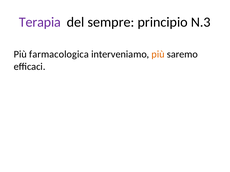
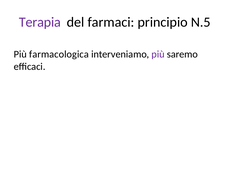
sempre: sempre -> farmaci
N.3: N.3 -> N.5
più at (158, 54) colour: orange -> purple
